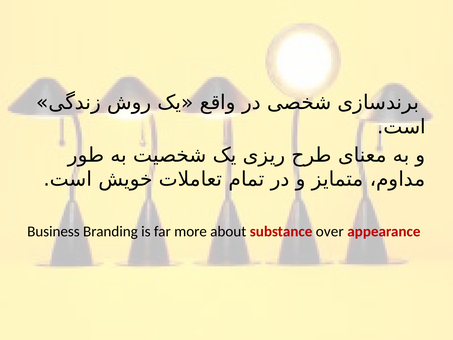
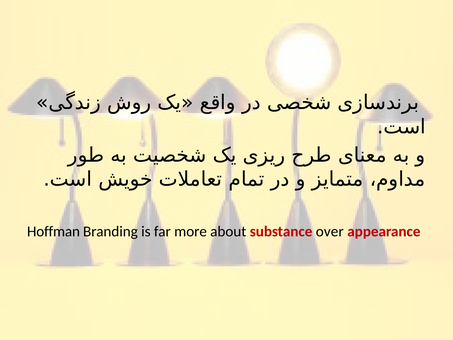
Business: Business -> Hoffman
